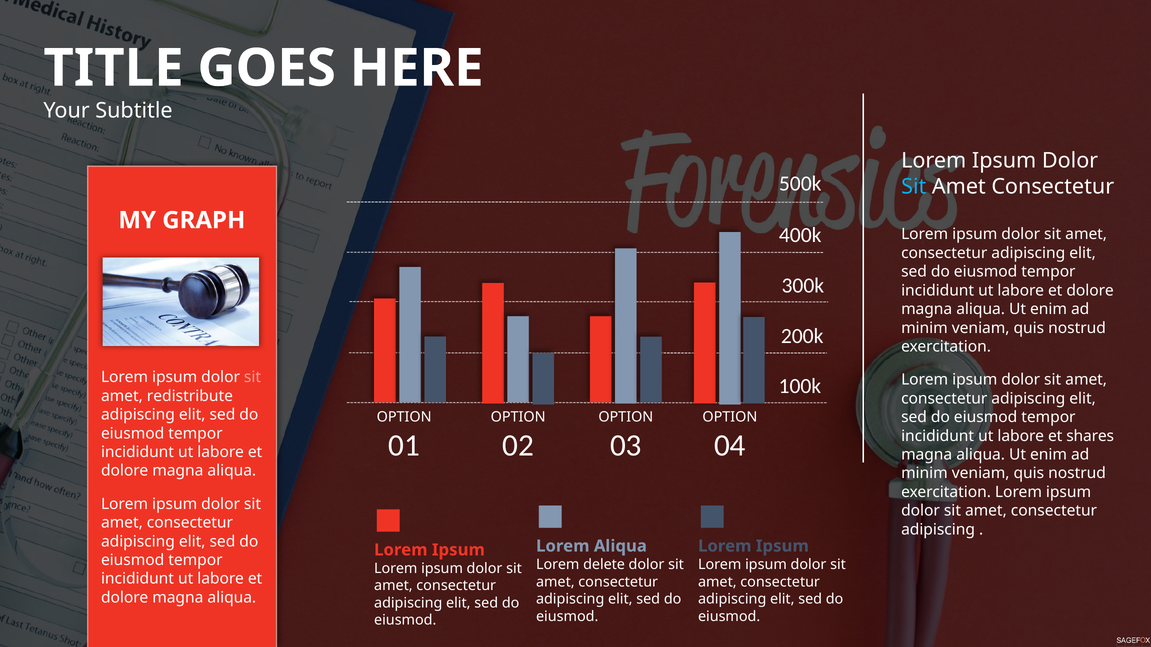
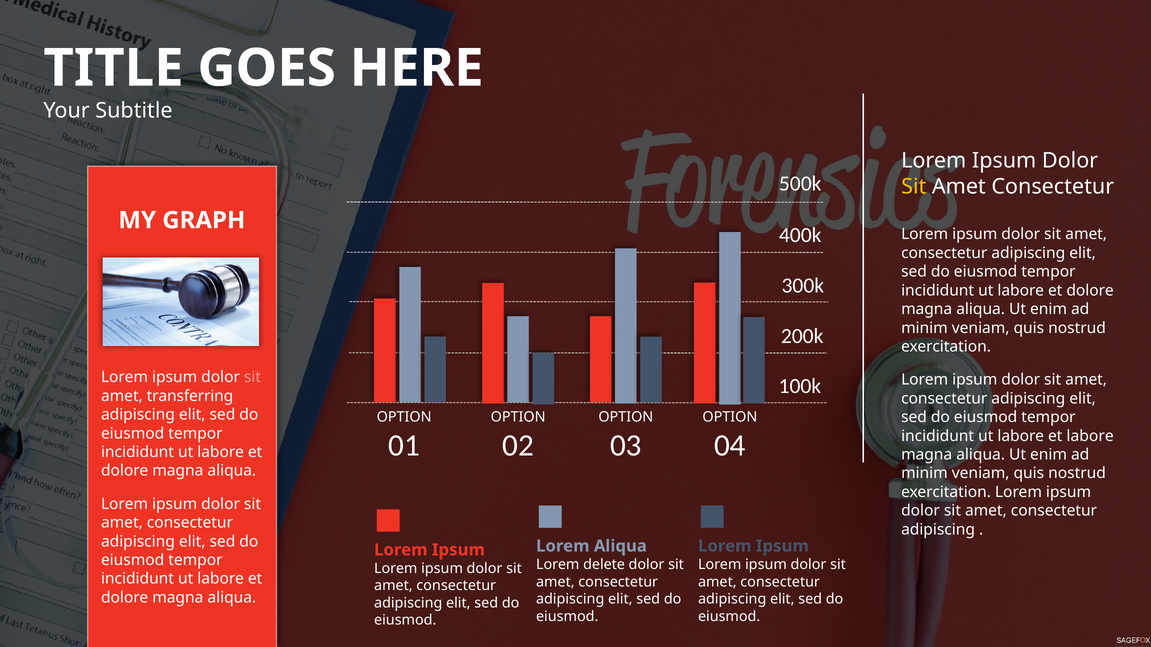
Sit at (914, 187) colour: light blue -> yellow
redistribute: redistribute -> transferring
et shares: shares -> labore
